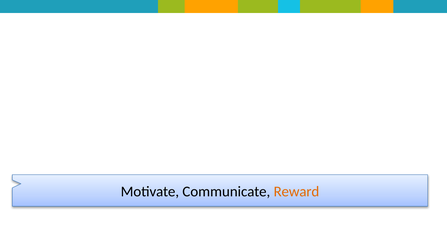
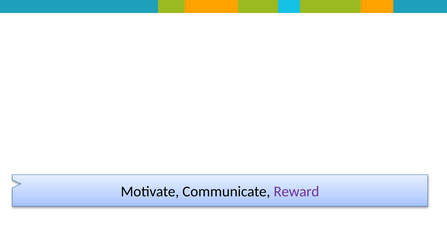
Reward colour: orange -> purple
